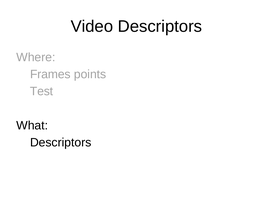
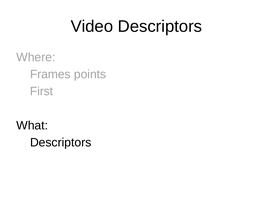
Test: Test -> First
